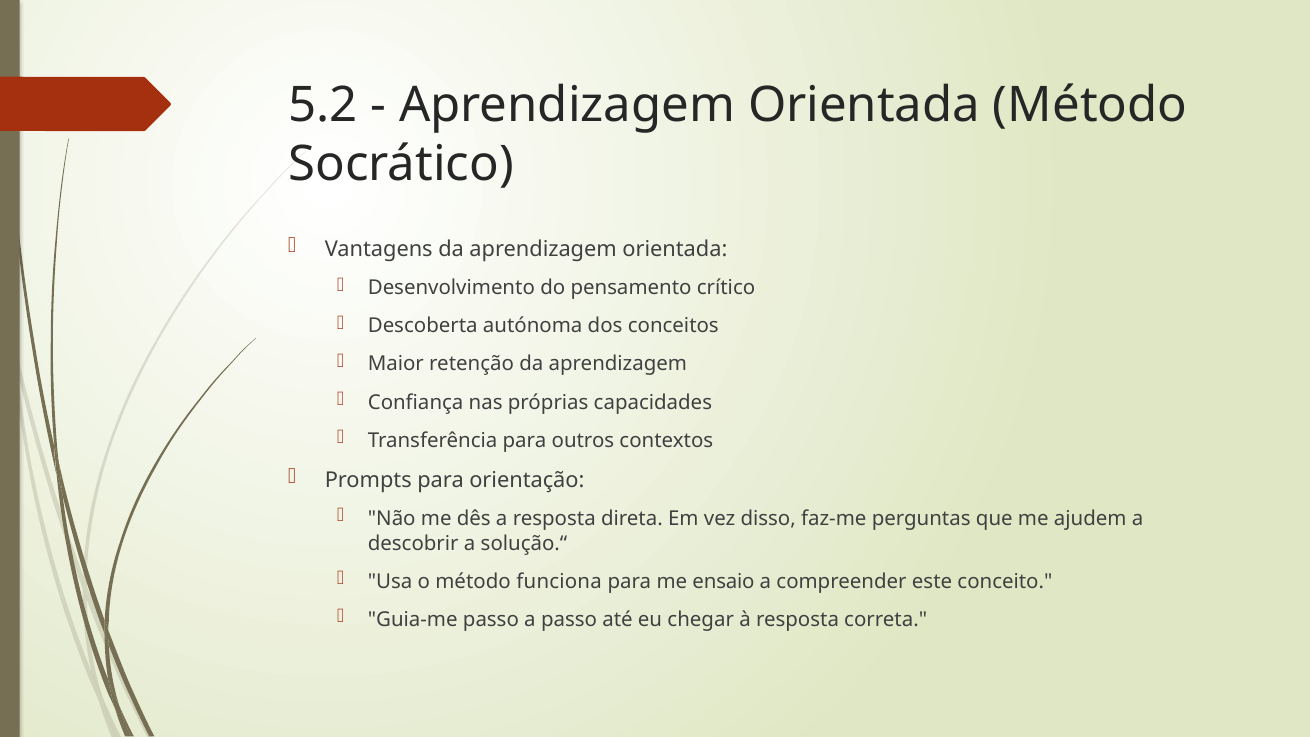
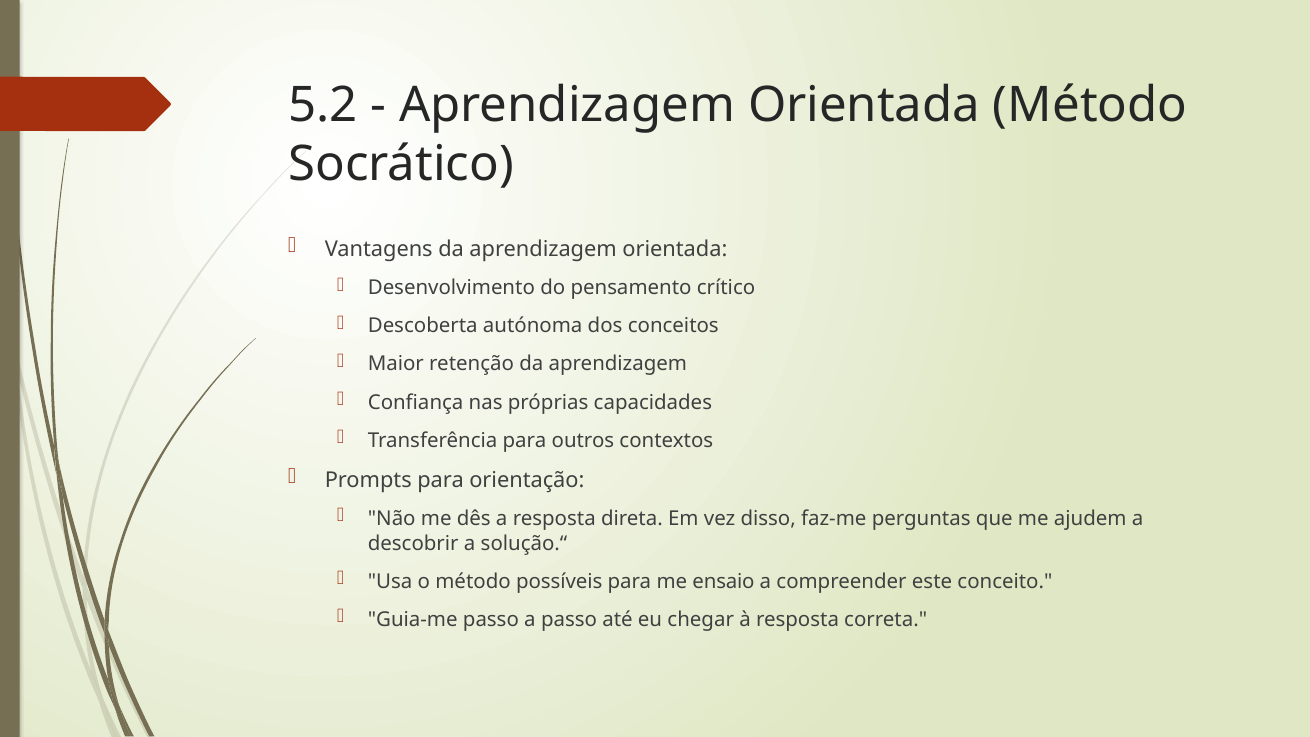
funciona: funciona -> possíveis
